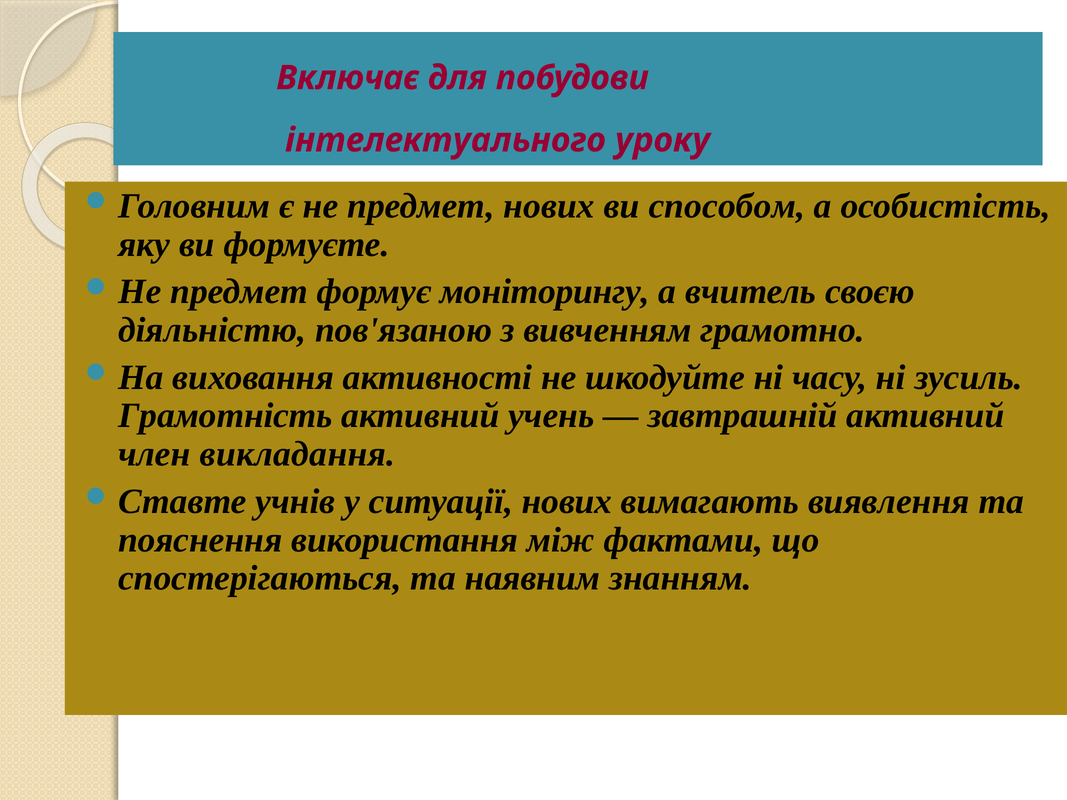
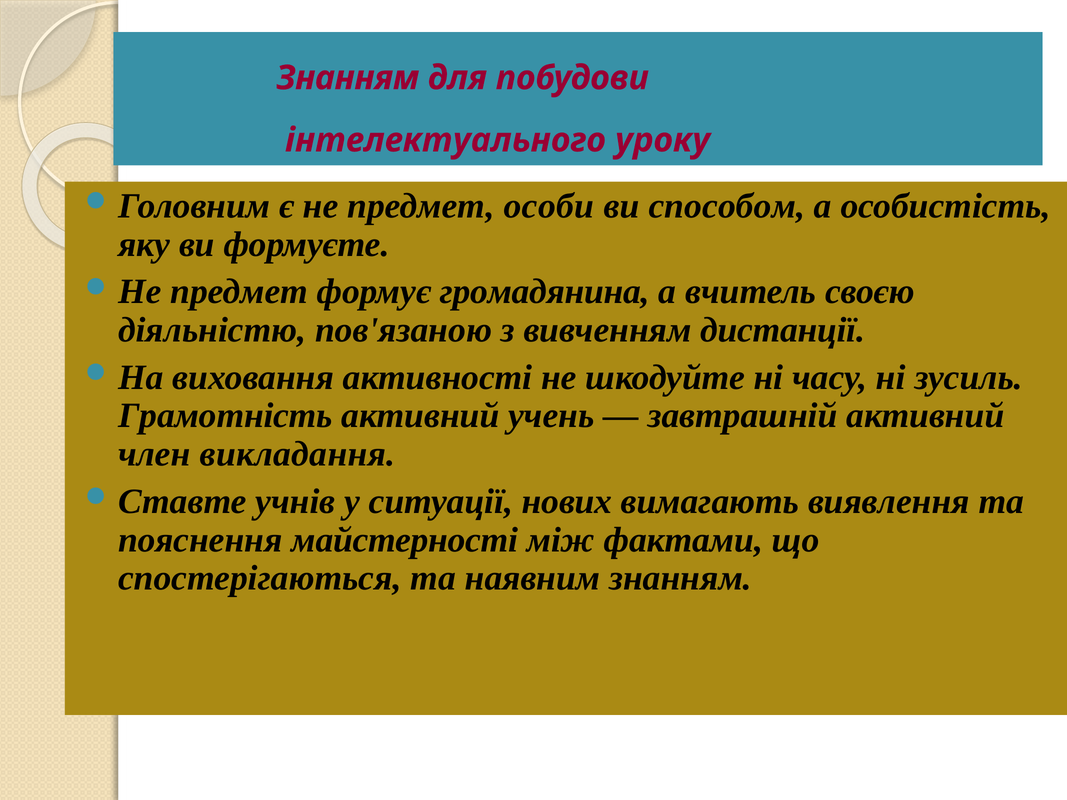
Включає at (348, 78): Включає -> Знанням
предмет нових: нових -> особи
моніторингу: моніторингу -> громадянина
грамотно: грамотно -> дистанції
використання: використання -> майстерності
